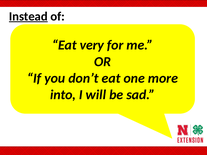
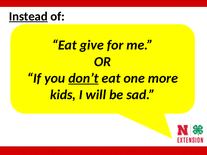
very: very -> give
don’t underline: none -> present
into: into -> kids
